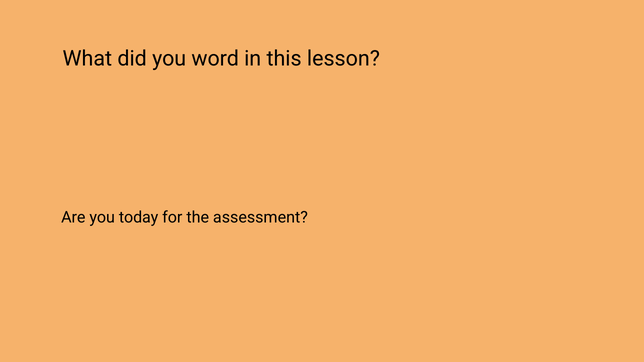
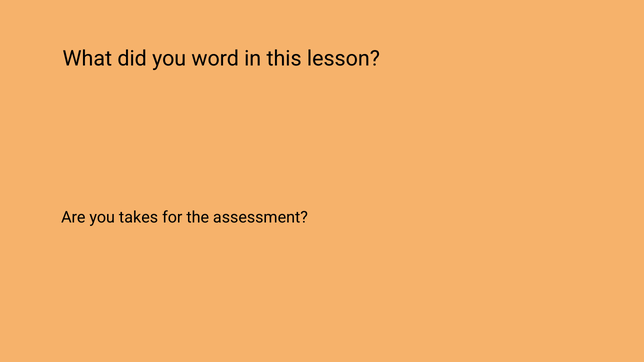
today: today -> takes
